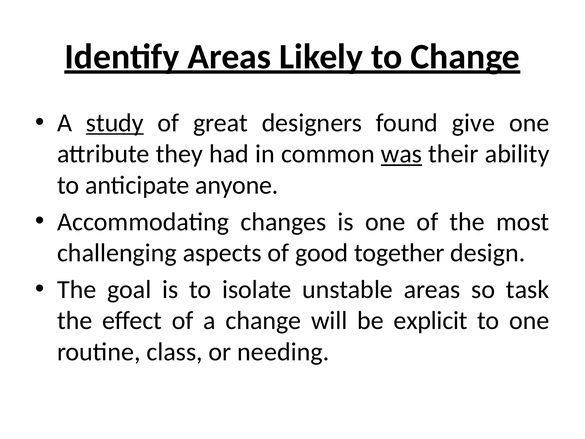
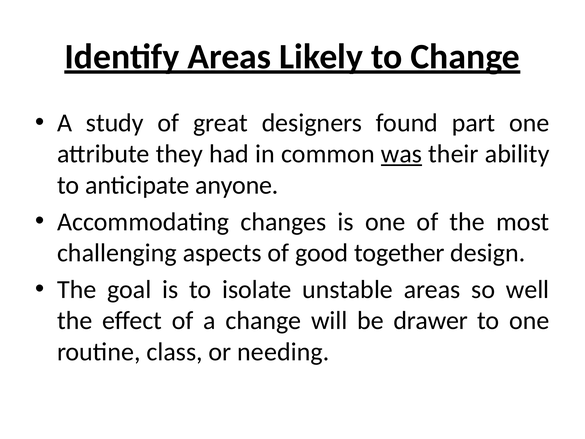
study underline: present -> none
give: give -> part
task: task -> well
explicit: explicit -> drawer
